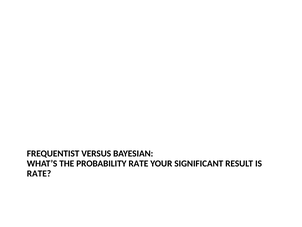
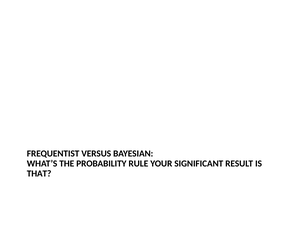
PROBABILITY RATE: RATE -> RULE
RATE at (39, 173): RATE -> THAT
